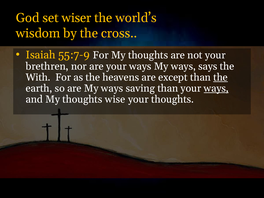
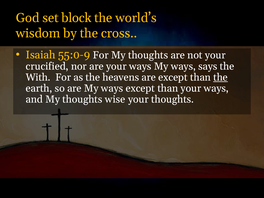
wiser: wiser -> block
55:7-9: 55:7-9 -> 55:0-9
brethren: brethren -> crucified
ways saving: saving -> except
ways at (216, 88) underline: present -> none
